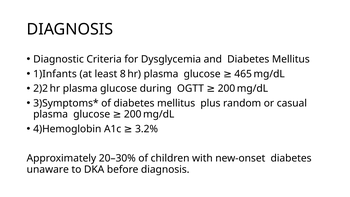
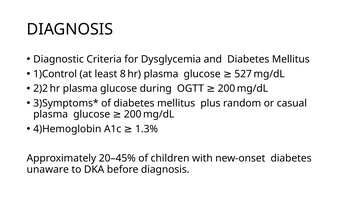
1)Infants: 1)Infants -> 1)Control
465: 465 -> 527
3.2%: 3.2% -> 1.3%
20–30%: 20–30% -> 20–45%
